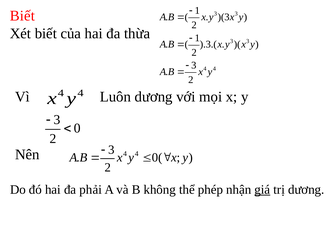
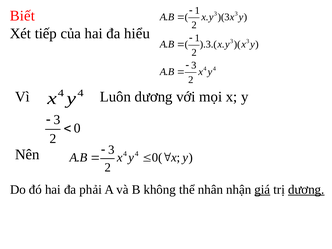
Xét biết: biết -> tiếp
thừa: thừa -> hiểu
phép: phép -> nhân
dương at (306, 190) underline: none -> present
